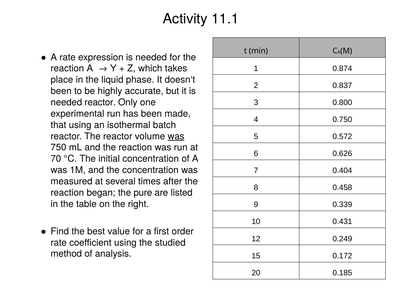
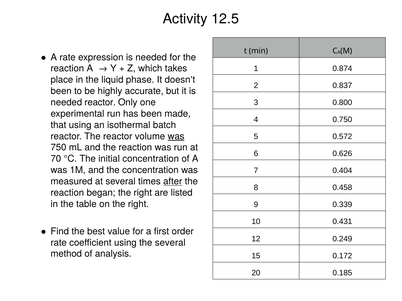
11.1: 11.1 -> 12.5
after underline: none -> present
began the pure: pure -> right
the studied: studied -> several
